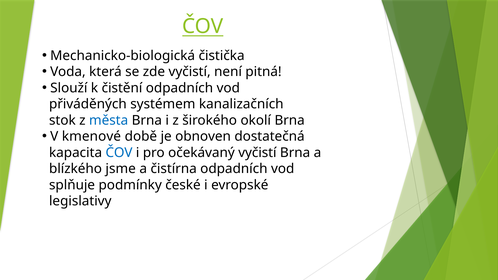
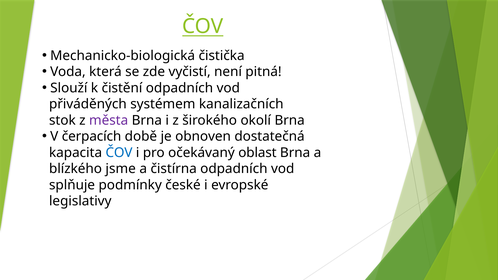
města colour: blue -> purple
kmenové: kmenové -> čerpacích
očekávaný vyčistí: vyčistí -> oblast
